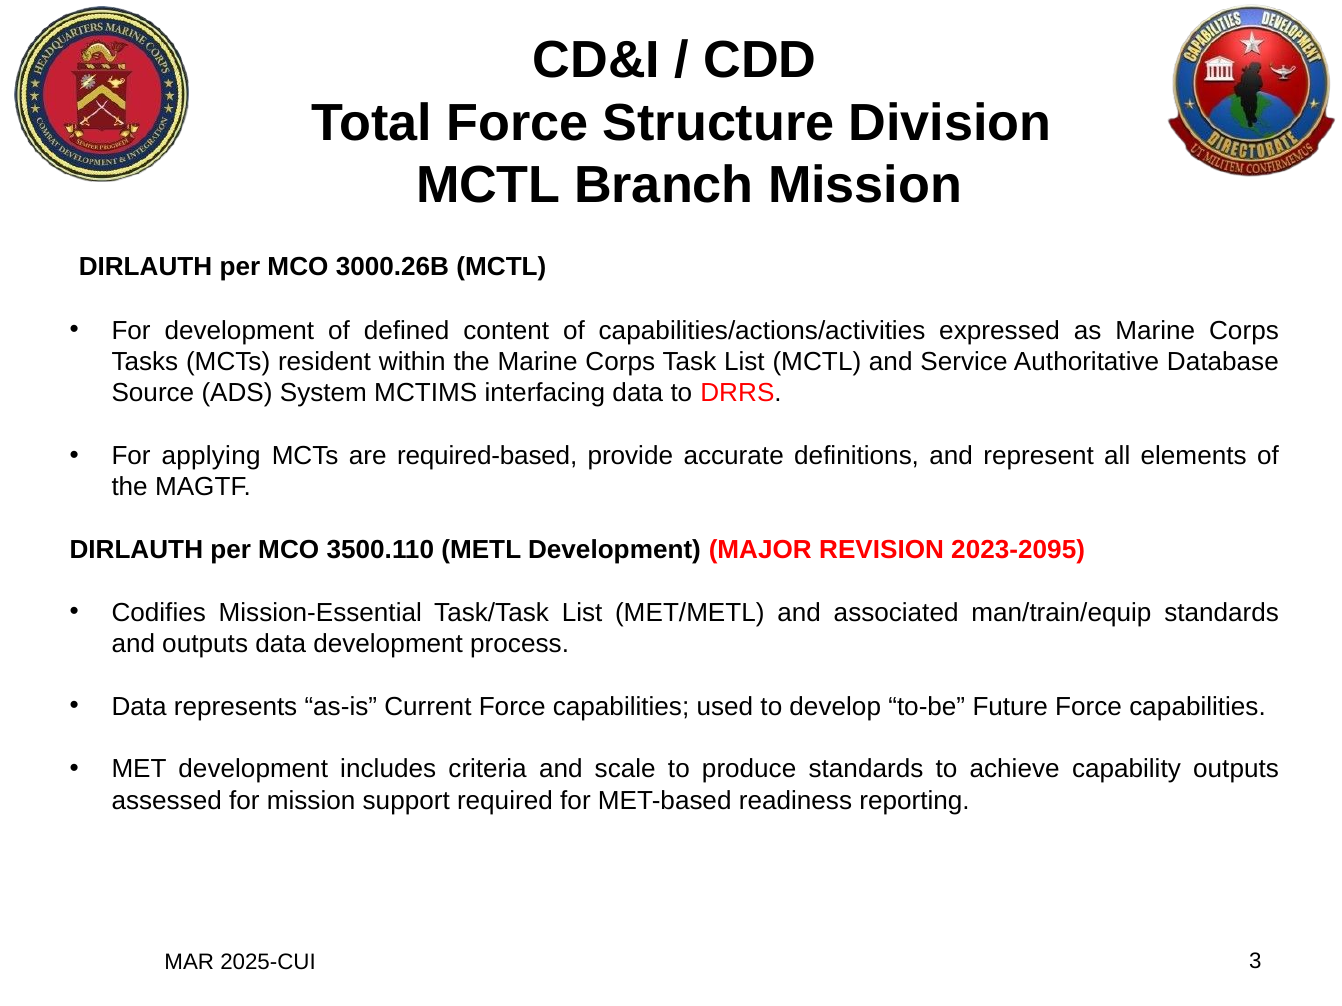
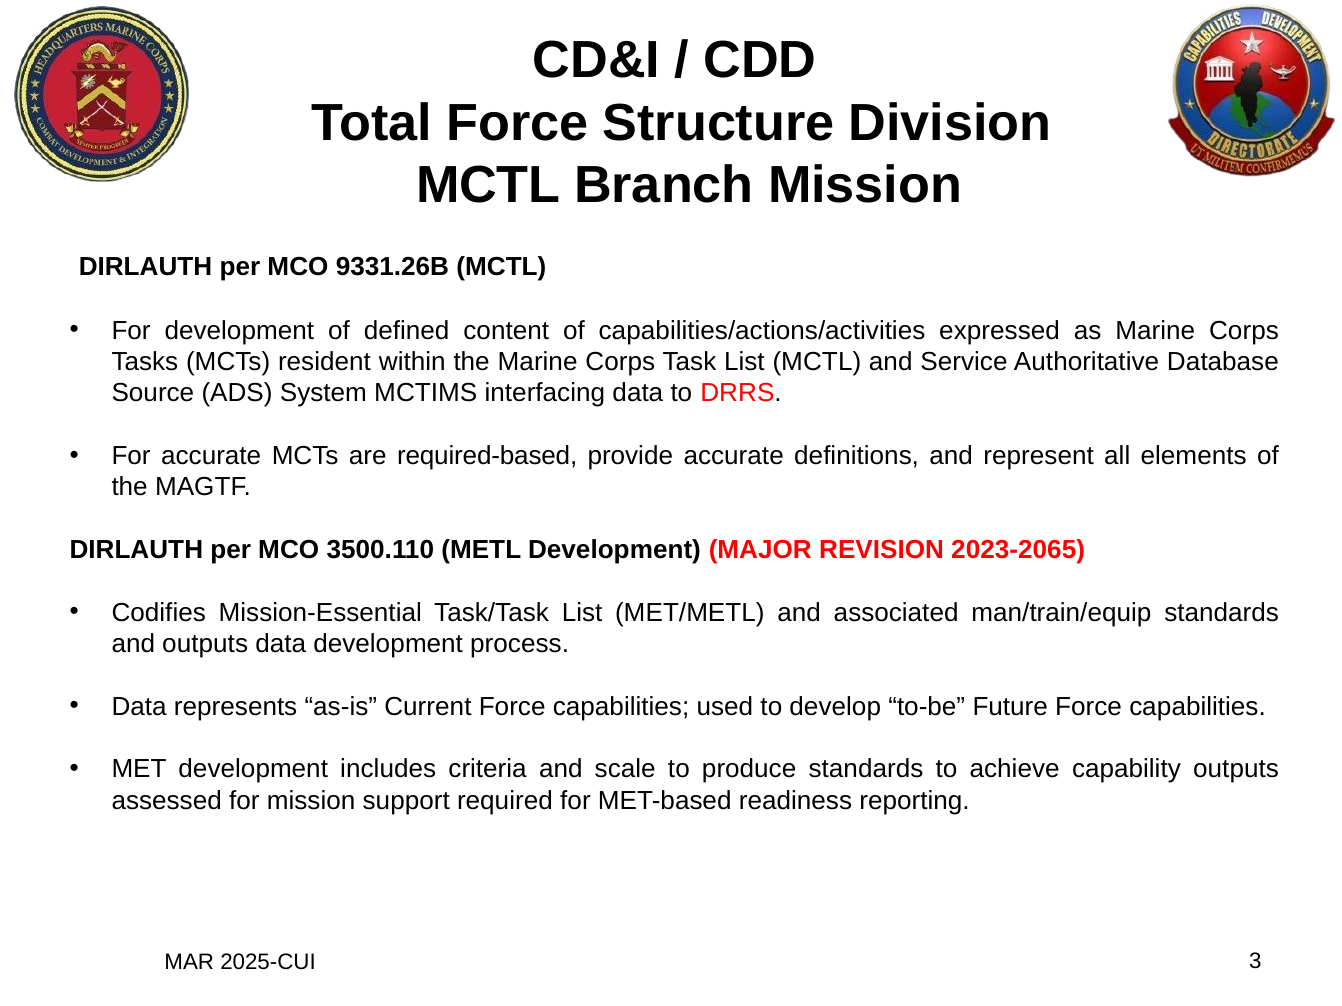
3000.26B: 3000.26B -> 9331.26B
For applying: applying -> accurate
2023-2095: 2023-2095 -> 2023-2065
